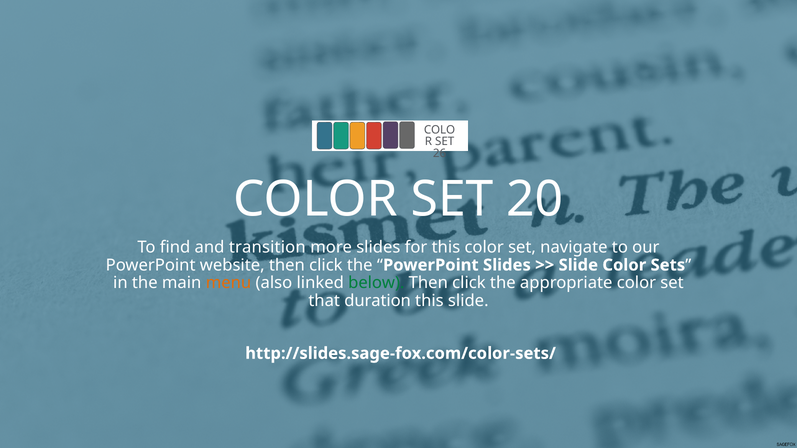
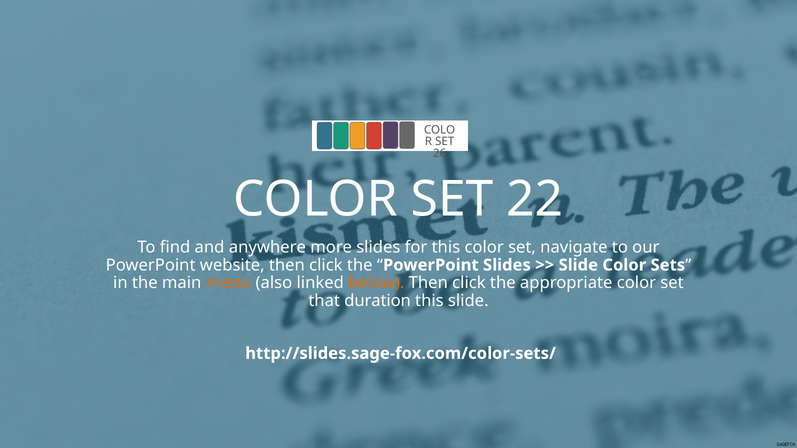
20: 20 -> 22
transition: transition -> anywhere
below colour: green -> orange
